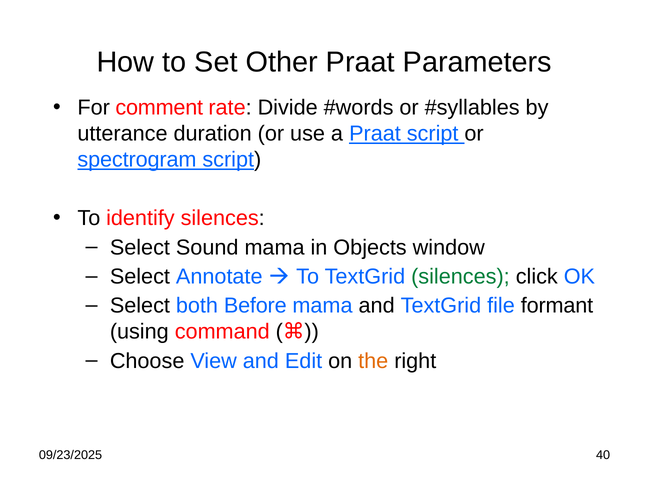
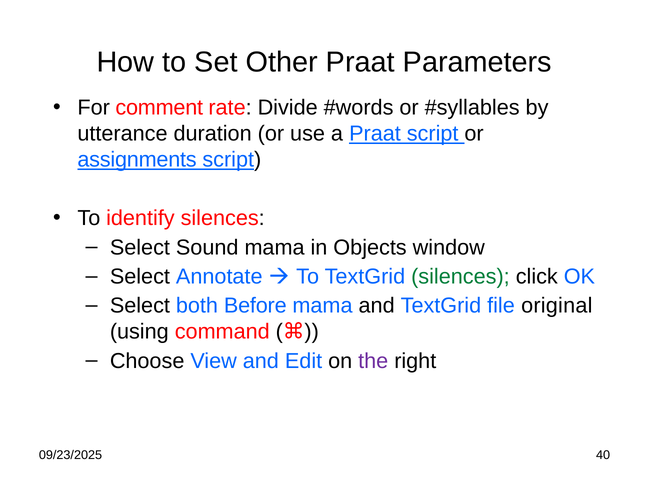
spectrogram: spectrogram -> assignments
formant: formant -> original
the colour: orange -> purple
